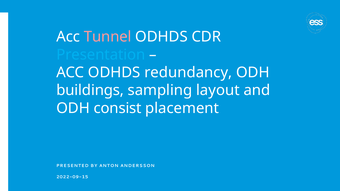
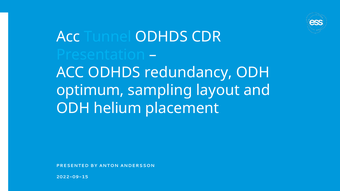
Tunnel colour: pink -> light blue
buildings: buildings -> optimum
consist: consist -> helium
